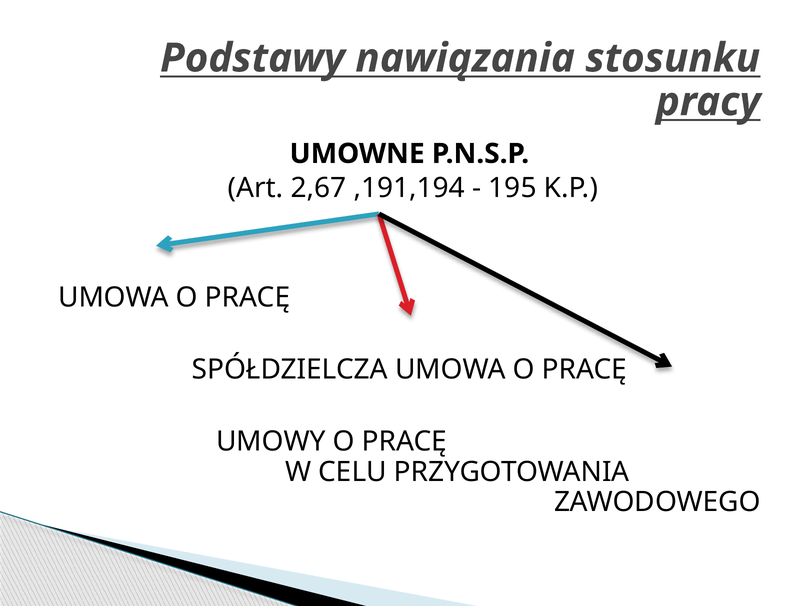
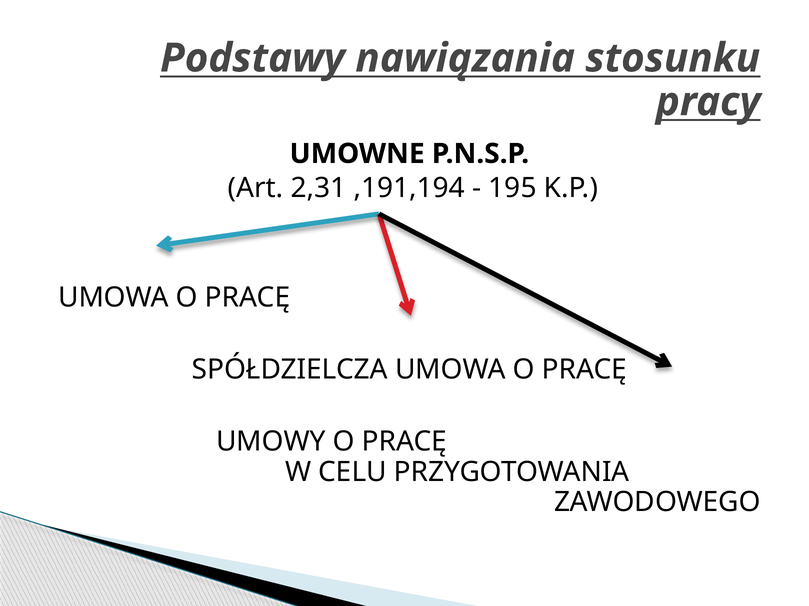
2,67: 2,67 -> 2,31
